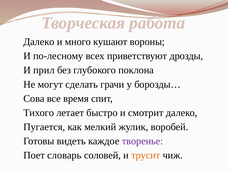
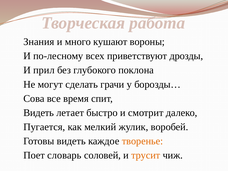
Далеко at (39, 42): Далеко -> Знания
Тихого at (39, 113): Тихого -> Видеть
творенье colour: purple -> orange
